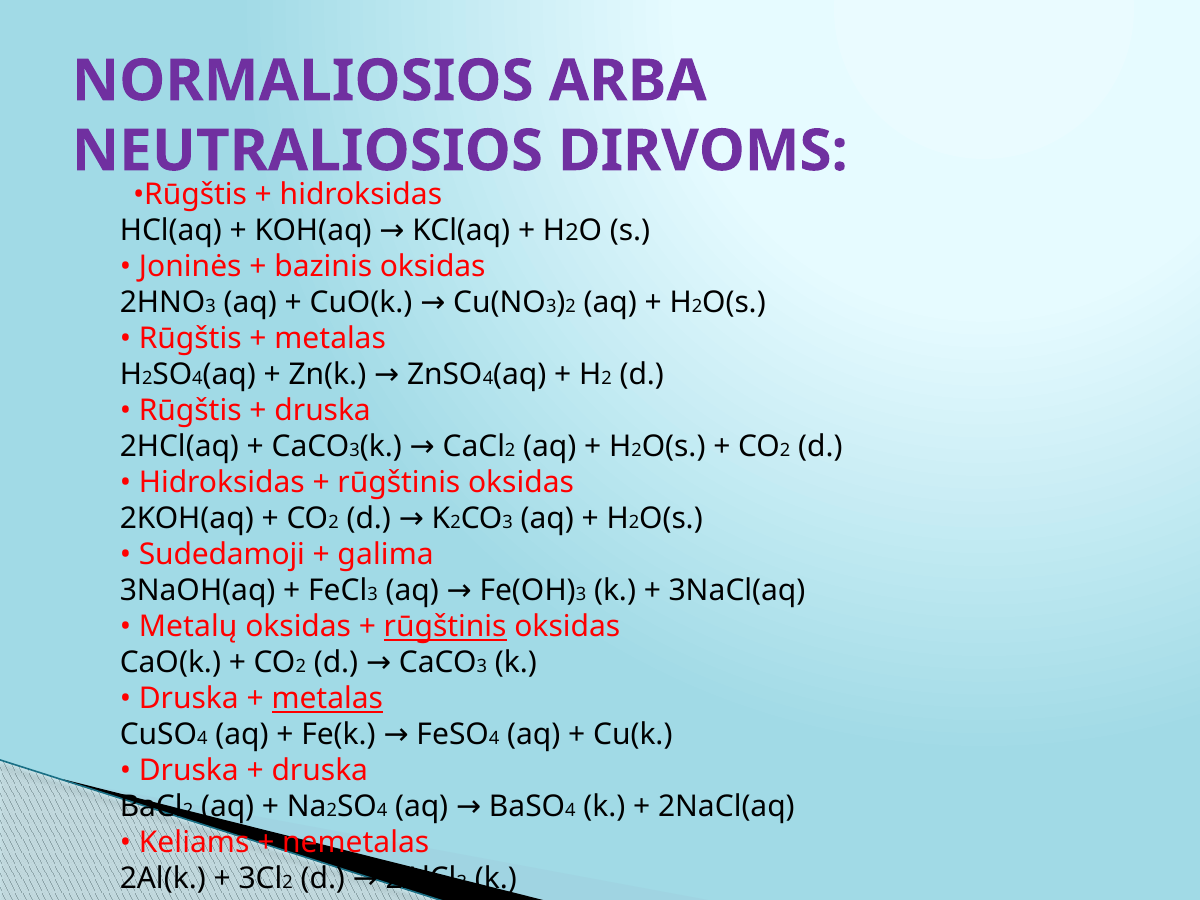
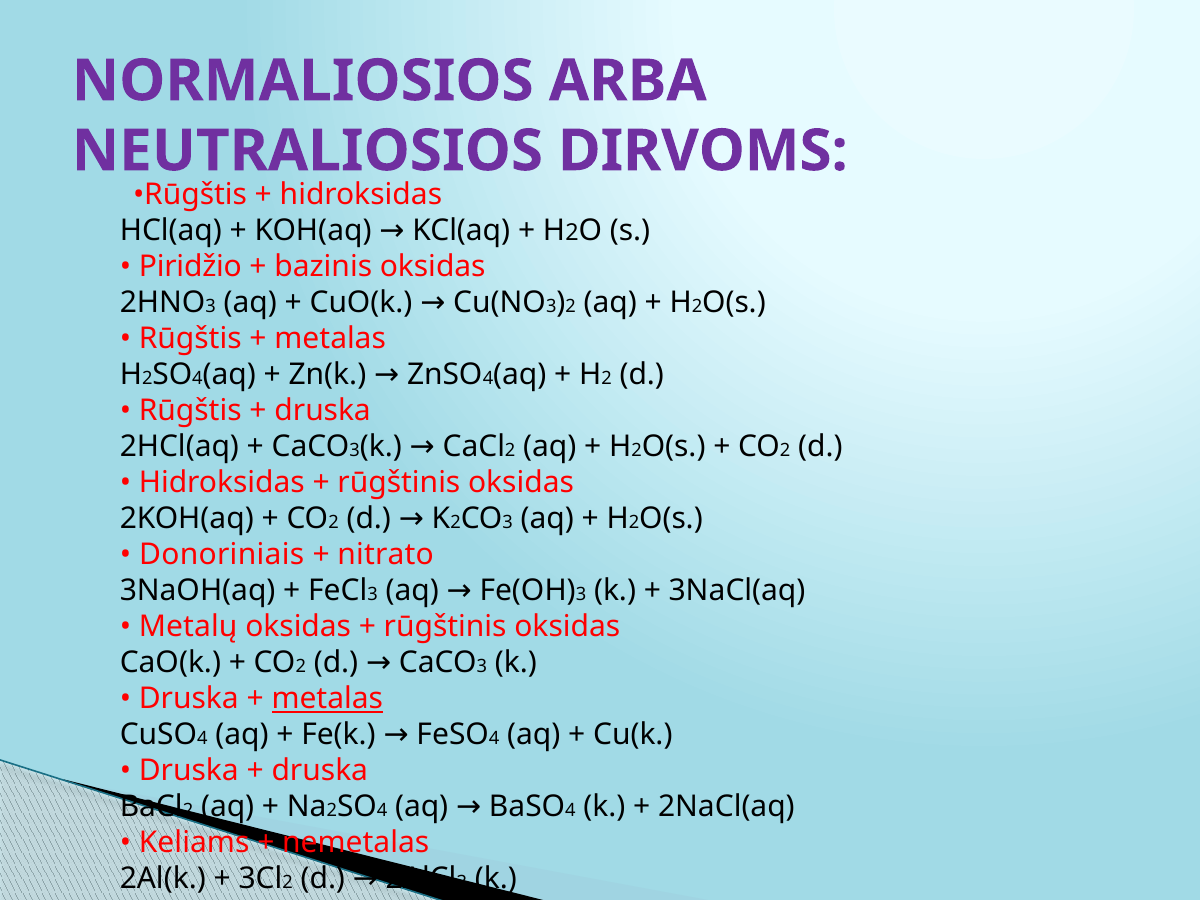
Joninės: Joninės -> Piridžio
Sudedamoji: Sudedamoji -> Donoriniais
galima: galima -> nitrato
rūgštinis at (445, 627) underline: present -> none
